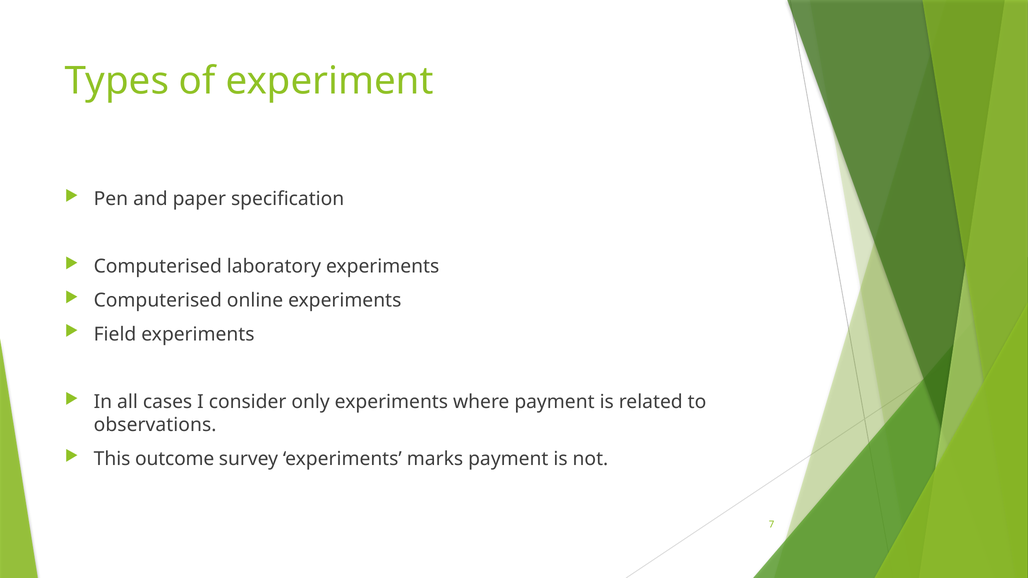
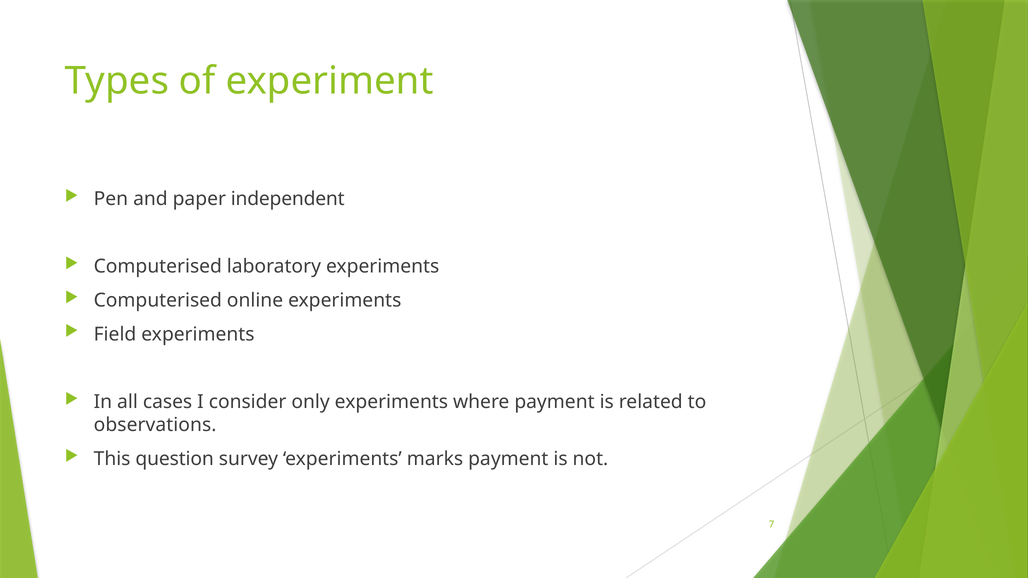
specification: specification -> independent
outcome: outcome -> question
